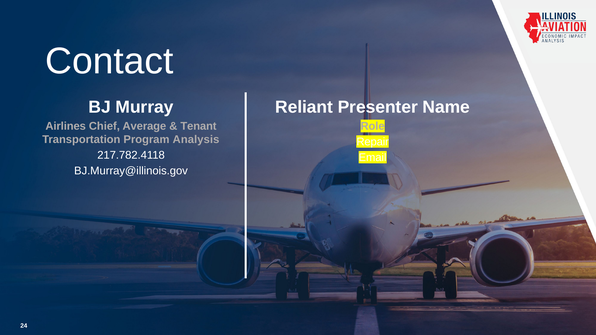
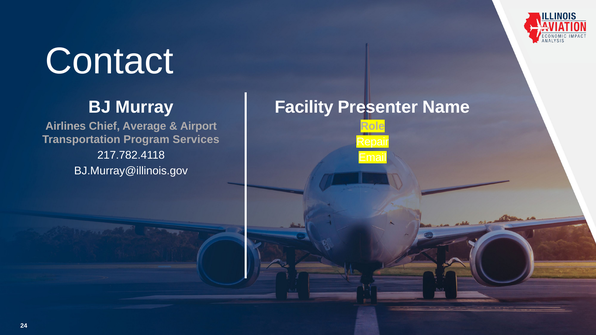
Reliant: Reliant -> Facility
Tenant: Tenant -> Airport
Analysis: Analysis -> Services
